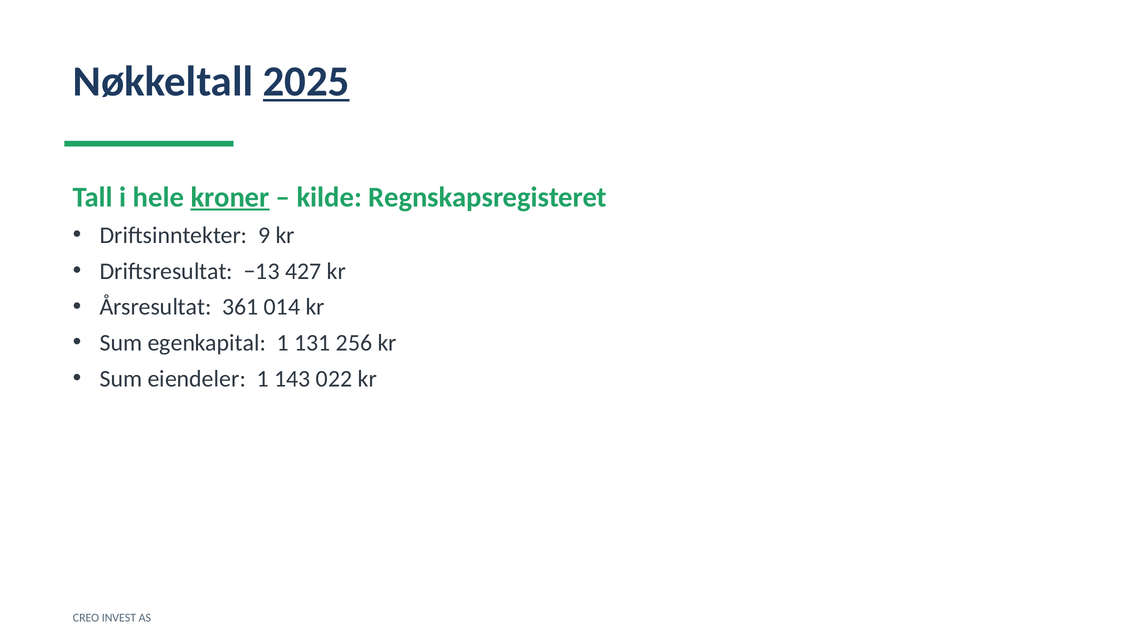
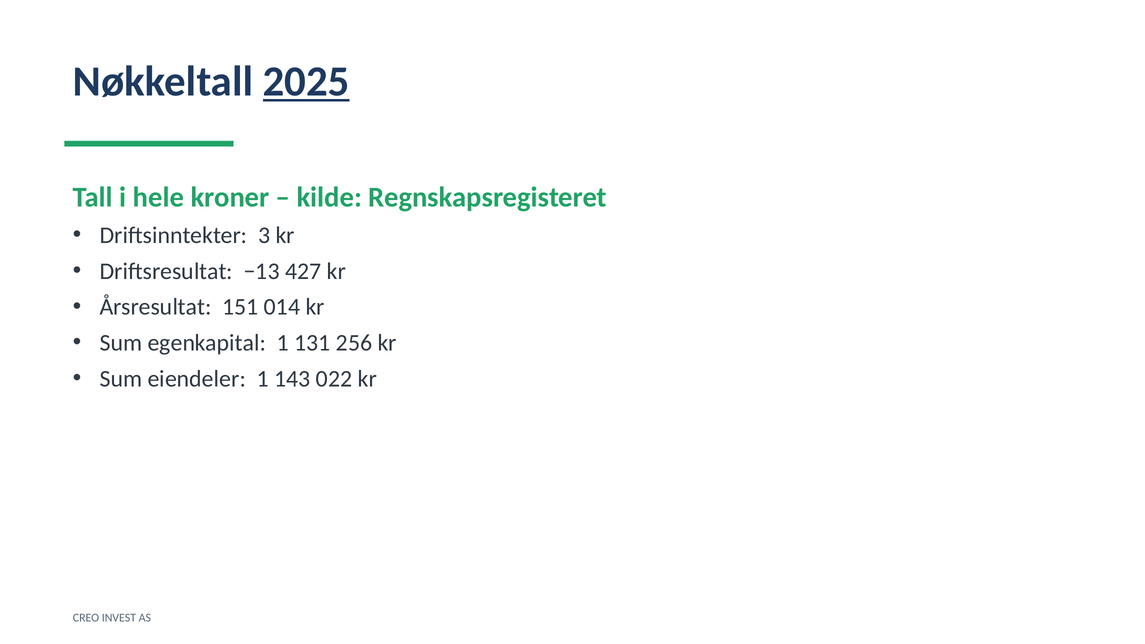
kroner underline: present -> none
9: 9 -> 3
361: 361 -> 151
